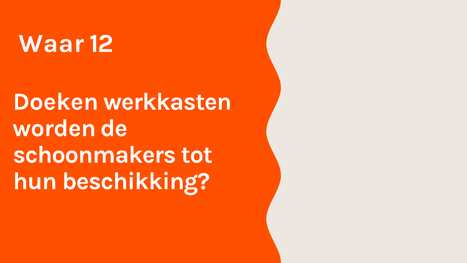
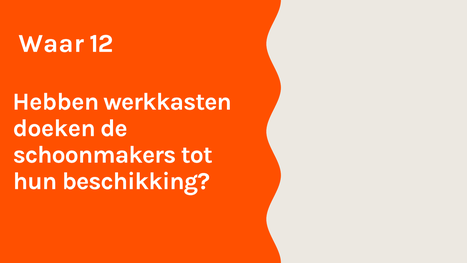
Doeken: Doeken -> Hebben
worden: worden -> doeken
